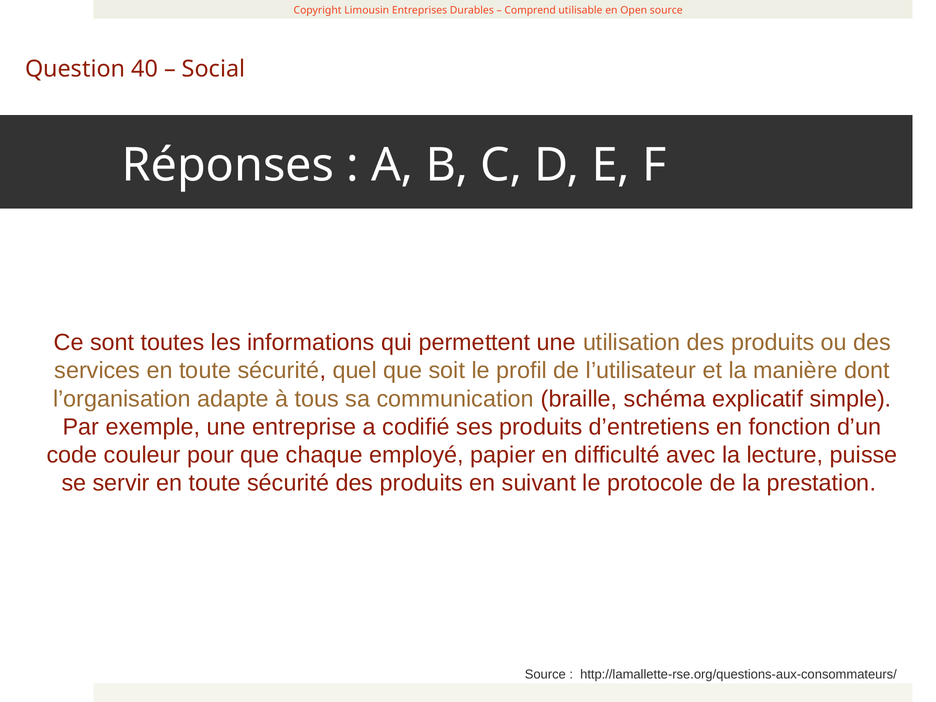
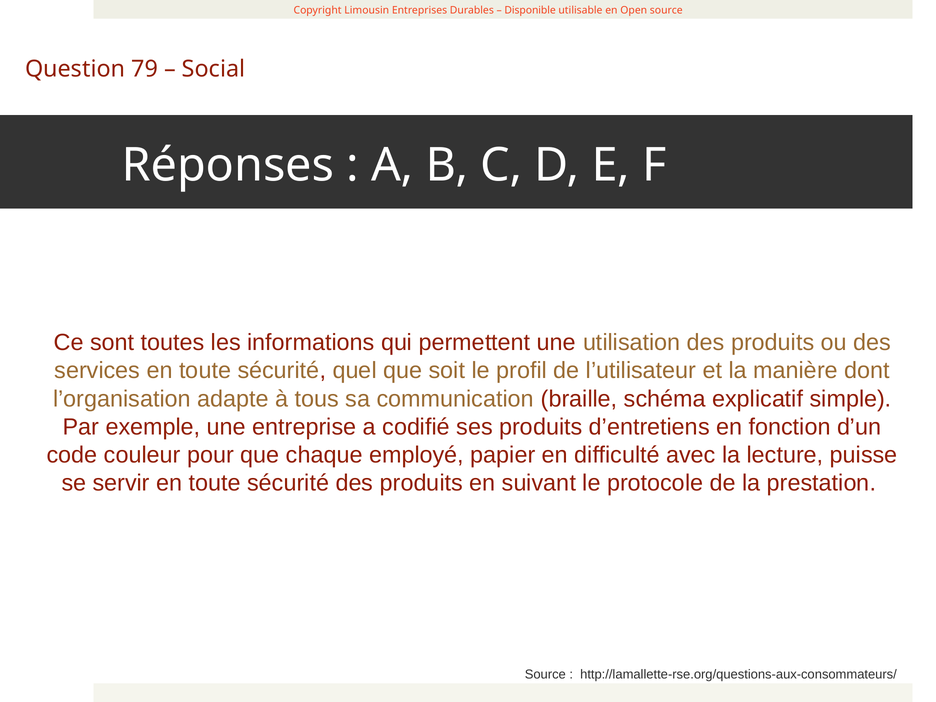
Comprend: Comprend -> Disponible
40: 40 -> 79
